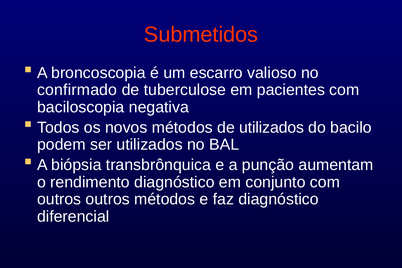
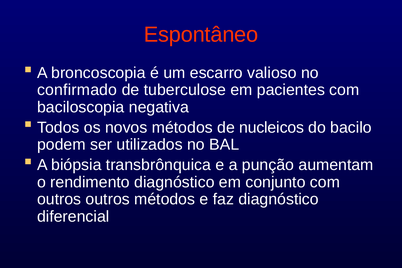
Submetidos: Submetidos -> Espontâneo
de utilizados: utilizados -> nucleicos
